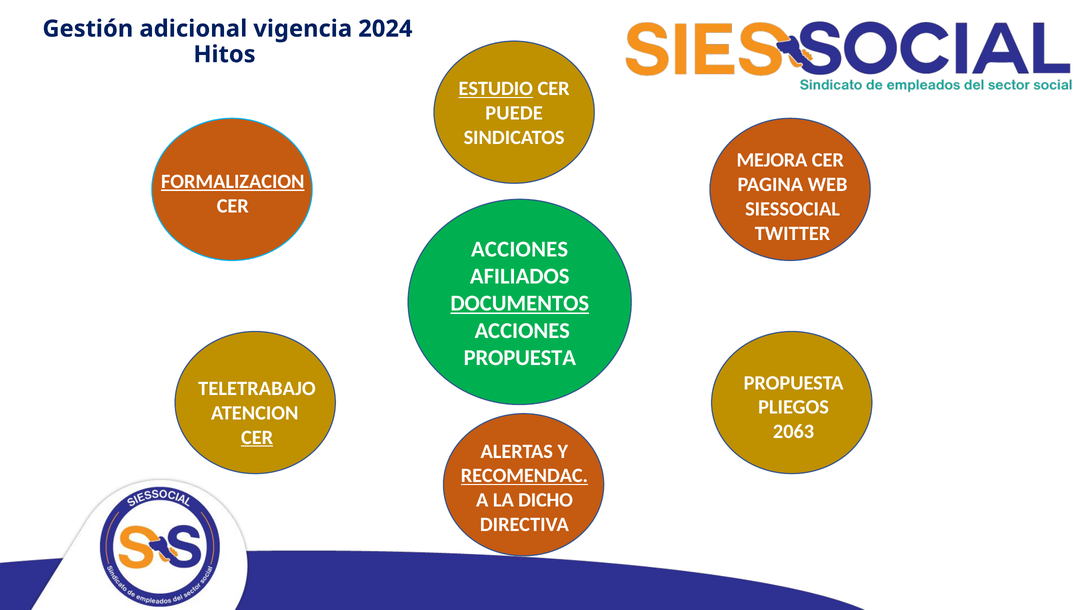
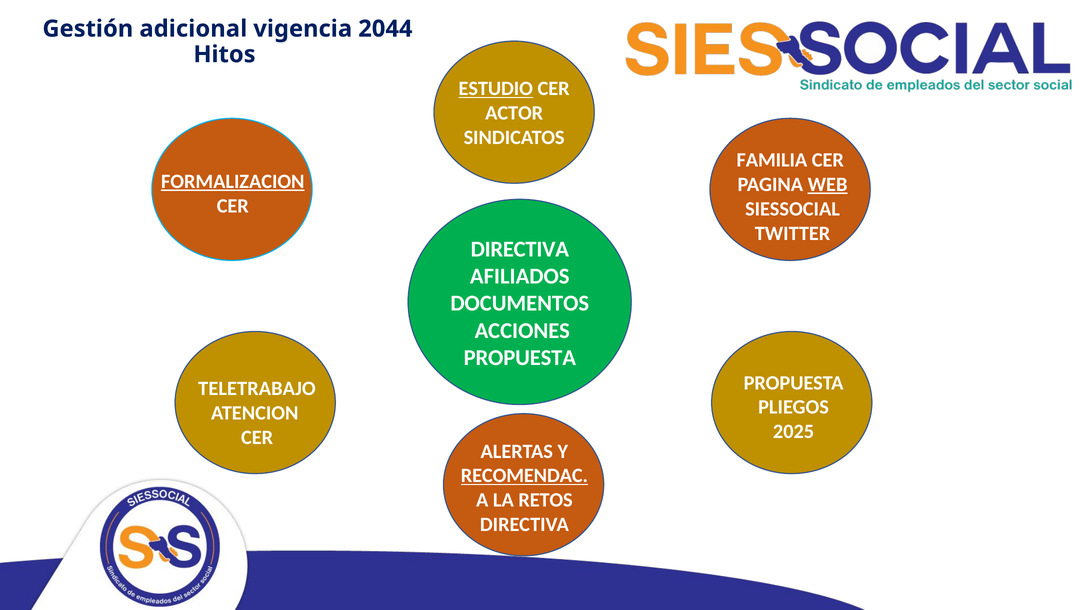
2024: 2024 -> 2044
PUEDE: PUEDE -> ACTOR
MEJORA: MEJORA -> FAMILIA
WEB underline: none -> present
ACCIONES at (520, 249): ACCIONES -> DIRECTIVA
DOCUMENTOS underline: present -> none
2063: 2063 -> 2025
CER at (257, 438) underline: present -> none
DICHO: DICHO -> RETOS
